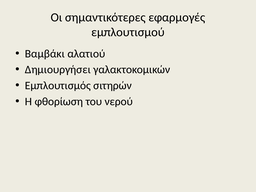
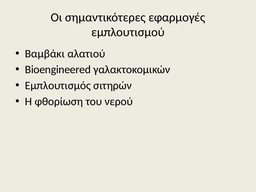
Δημιουργήσει: Δημιουργήσει -> Bioengineered
